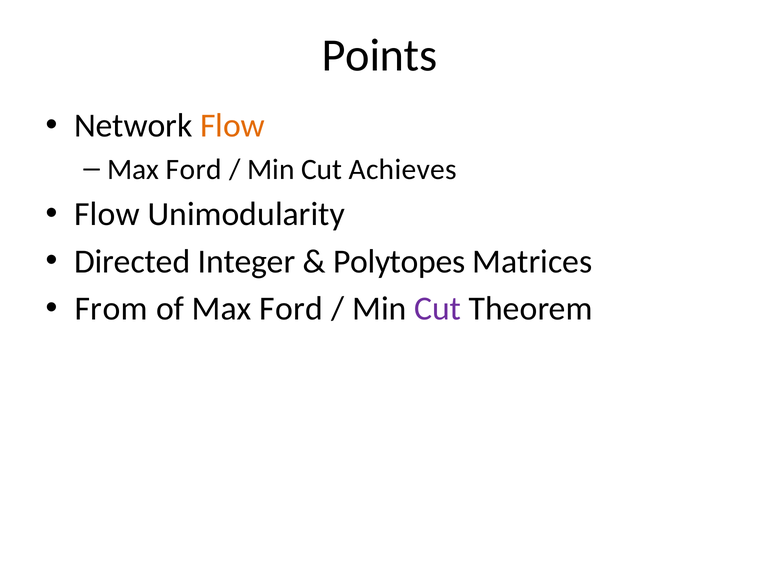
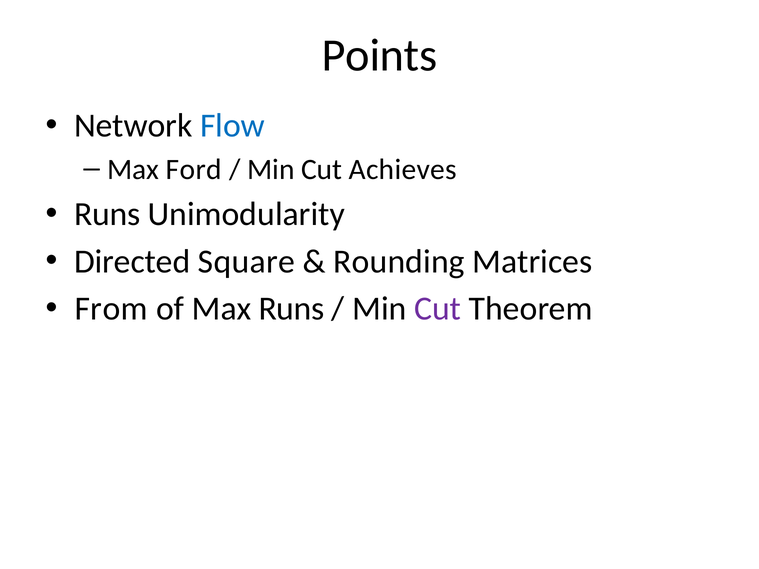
Flow at (233, 126) colour: orange -> blue
Flow at (107, 214): Flow -> Runs
Integer: Integer -> Square
Polytopes: Polytopes -> Rounding
of Max Ford: Ford -> Runs
